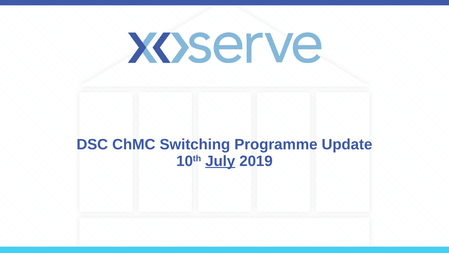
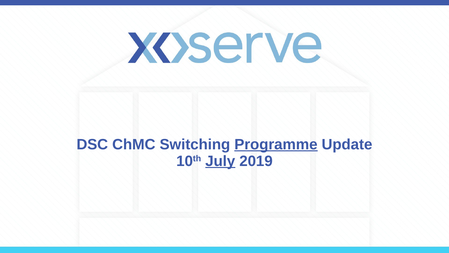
Programme underline: none -> present
